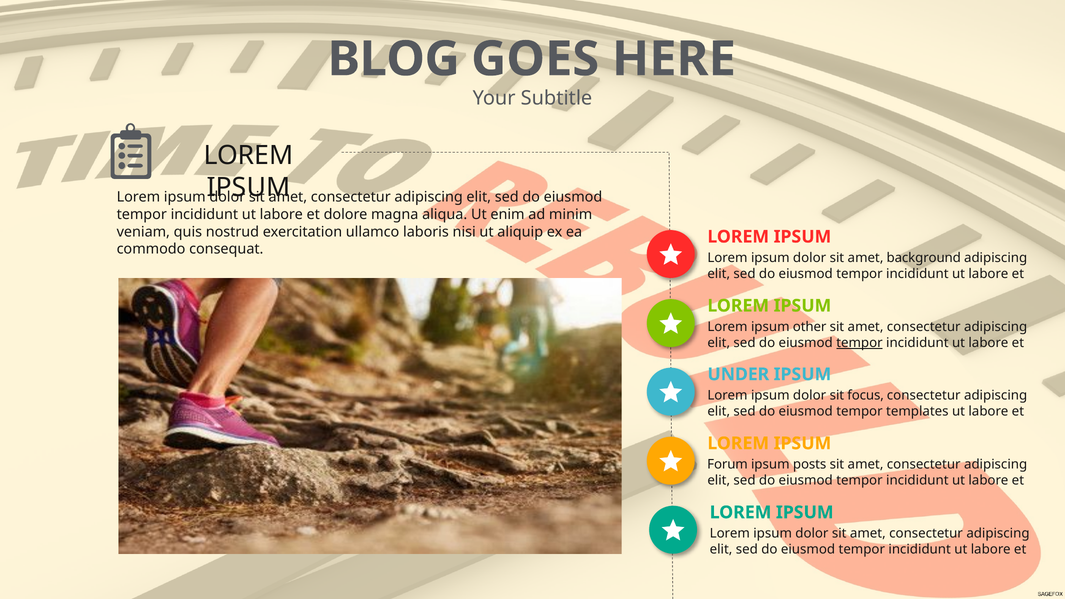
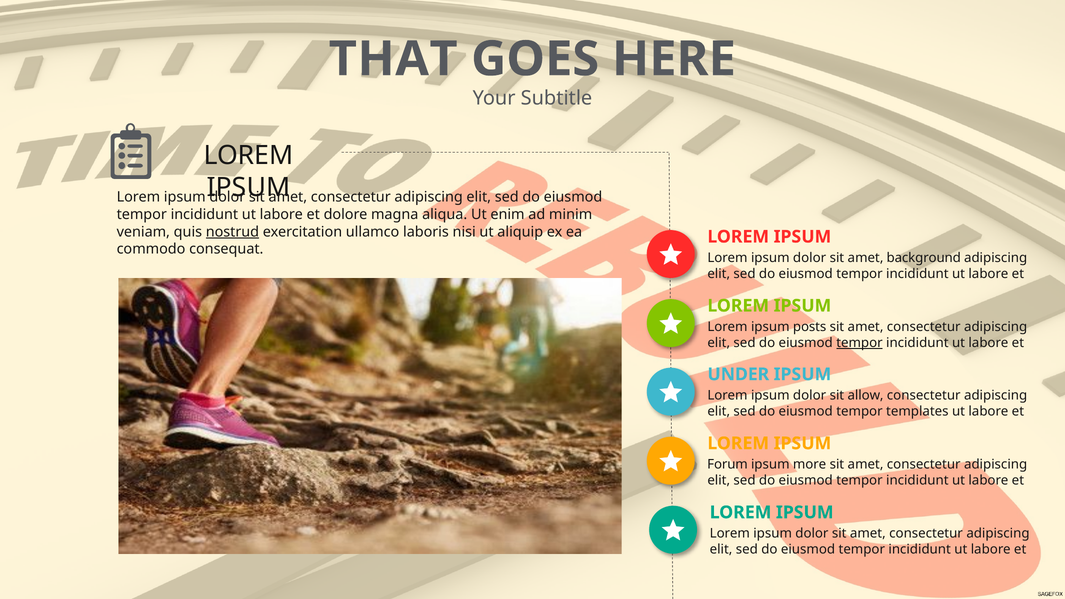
BLOG: BLOG -> THAT
nostrud underline: none -> present
other: other -> posts
focus: focus -> allow
posts: posts -> more
